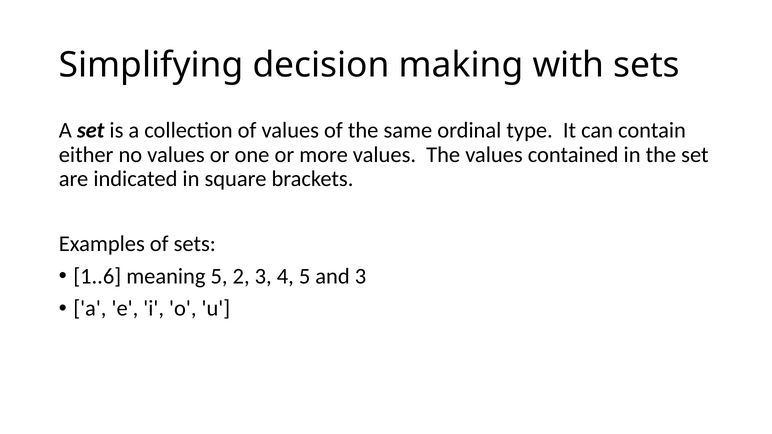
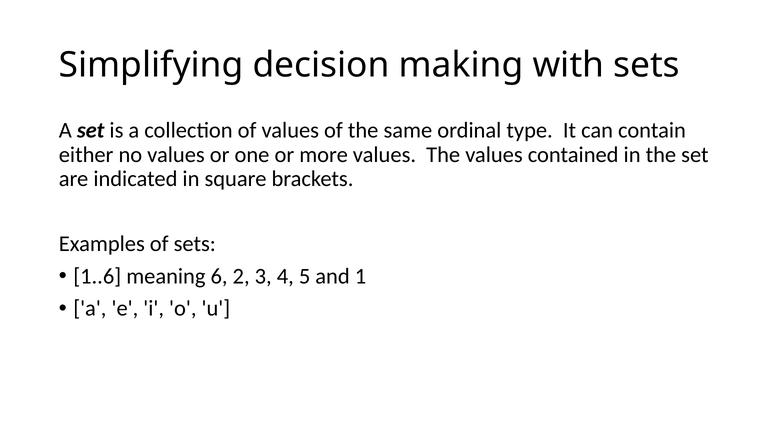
meaning 5: 5 -> 6
and 3: 3 -> 1
